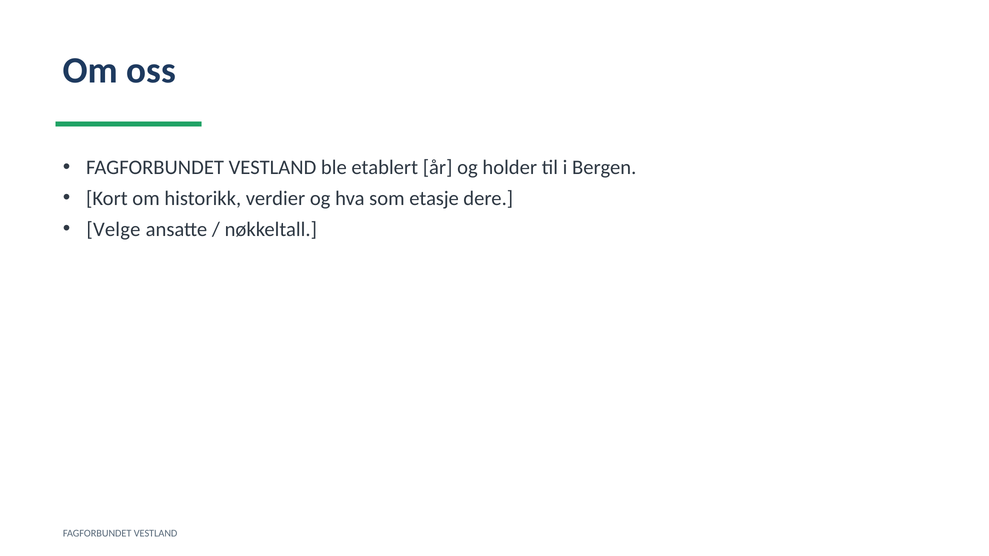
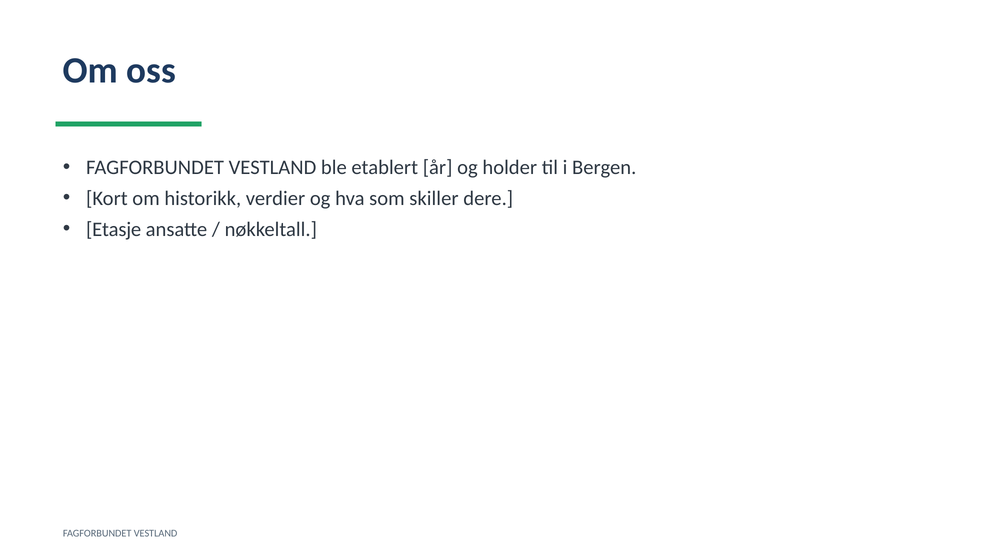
etasje: etasje -> skiller
Velge: Velge -> Etasje
